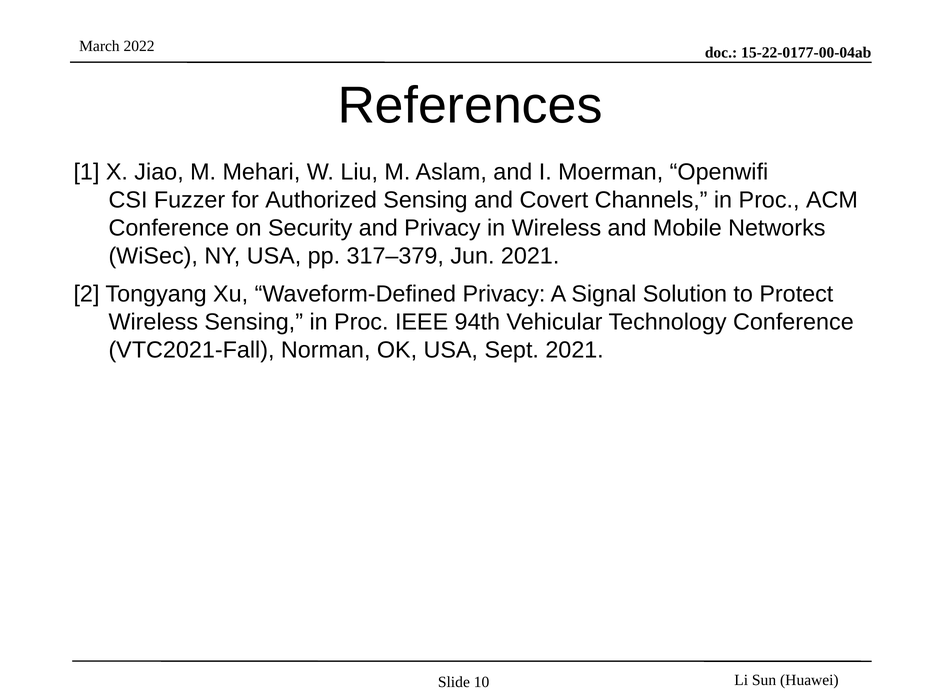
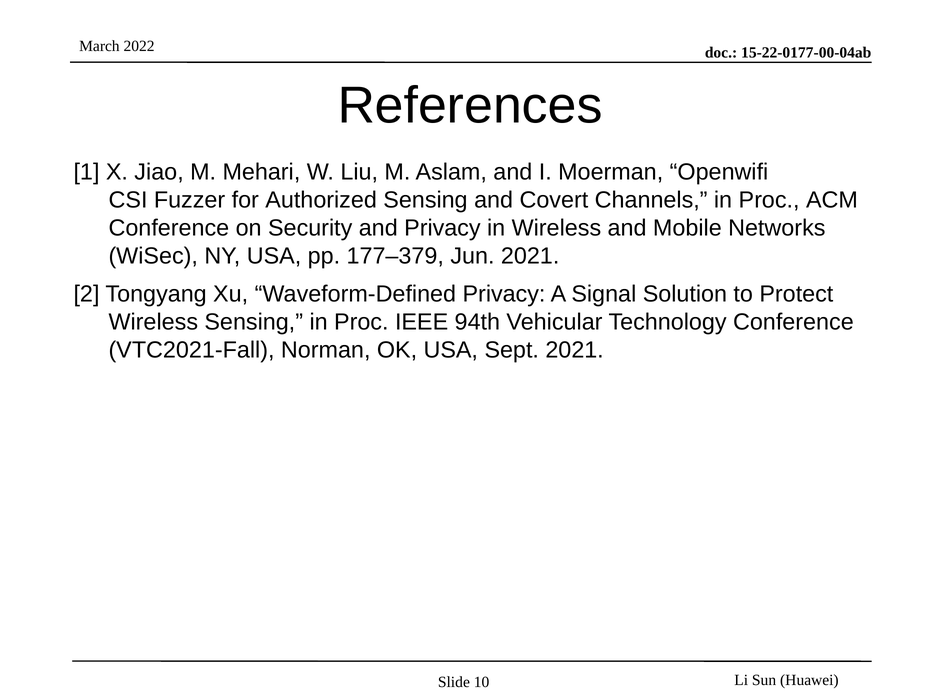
317–379: 317–379 -> 177–379
